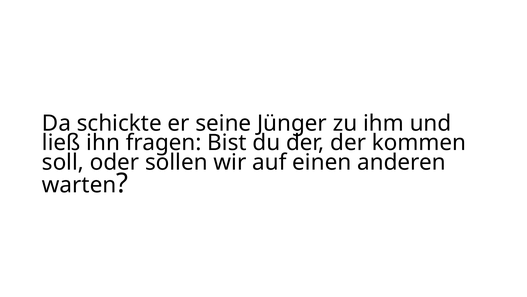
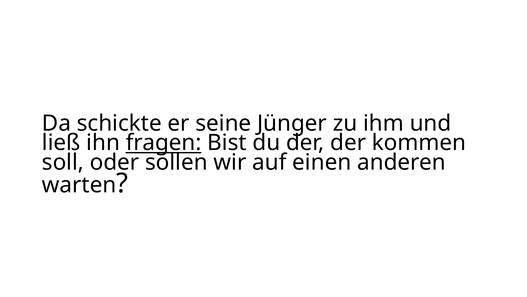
fragen underline: none -> present
